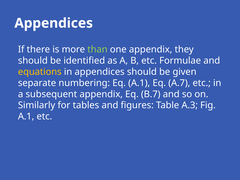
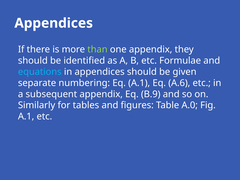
equations colour: yellow -> light blue
A.7: A.7 -> A.6
B.7: B.7 -> B.9
A.3: A.3 -> A.0
